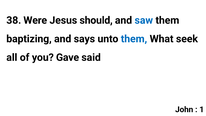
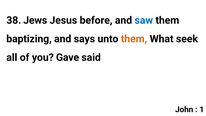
Were: Were -> Jews
should: should -> before
them at (134, 39) colour: blue -> orange
